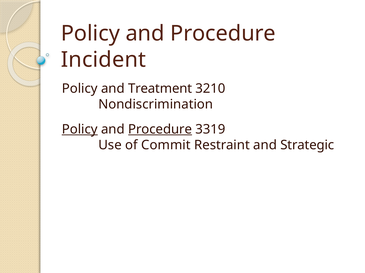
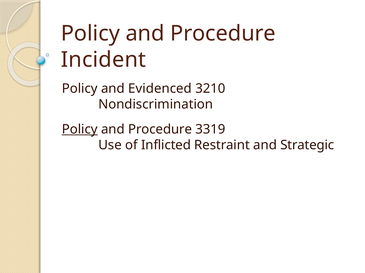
Treatment: Treatment -> Evidenced
Procedure at (160, 130) underline: present -> none
Commit: Commit -> Inflicted
